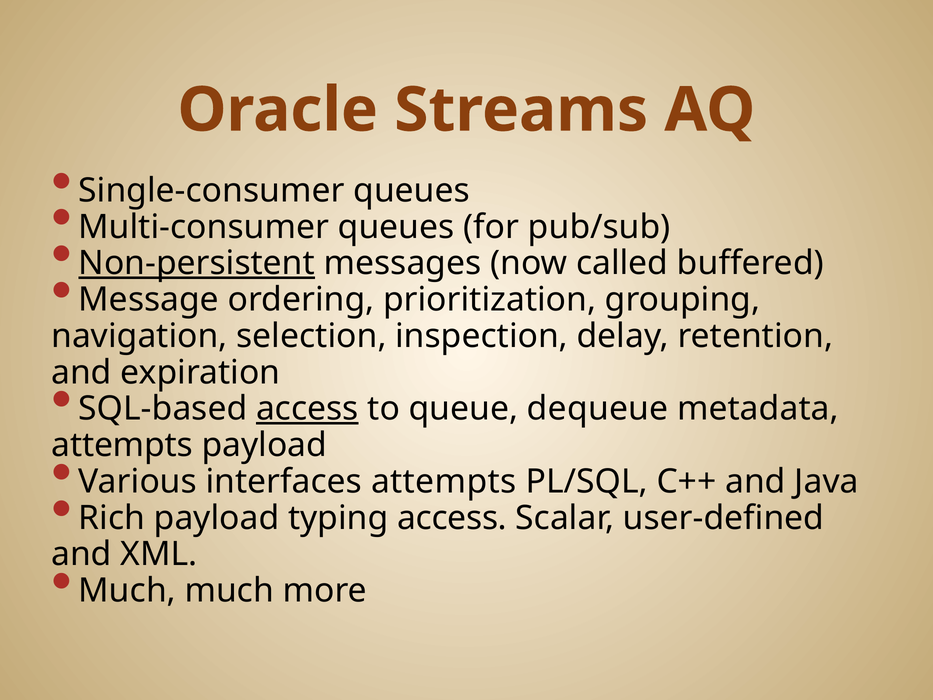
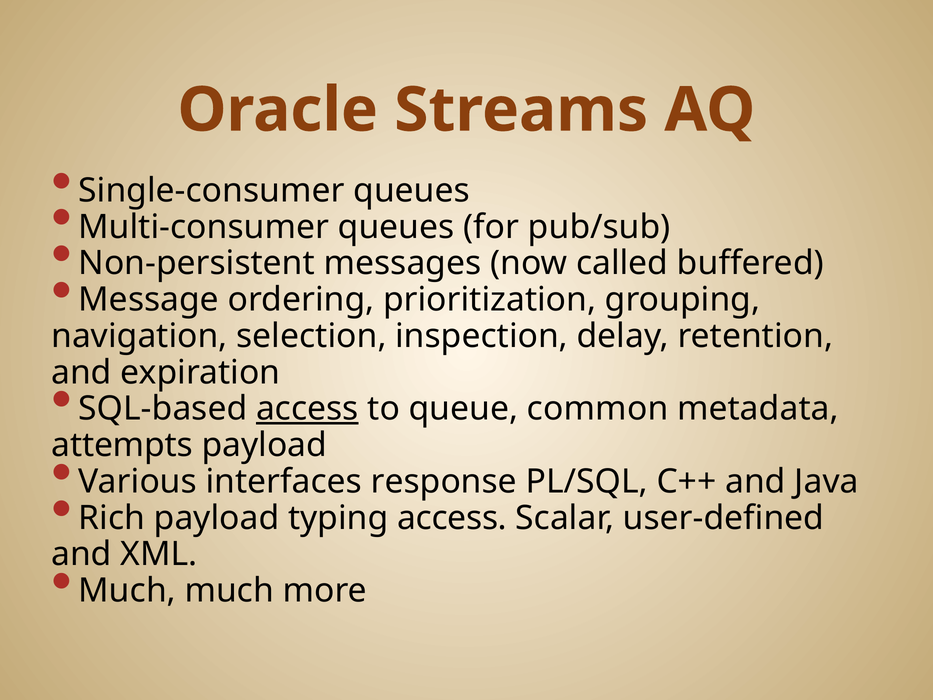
Non-persistent underline: present -> none
dequeue: dequeue -> common
interfaces attempts: attempts -> response
